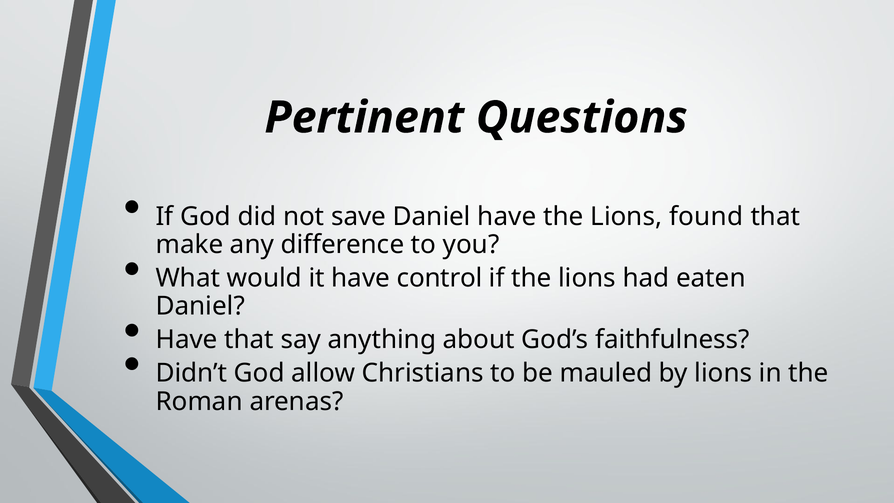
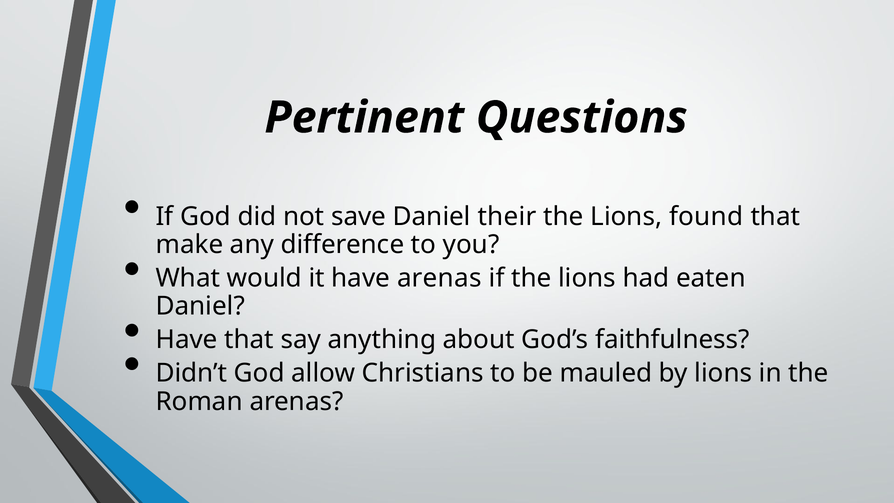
Daniel have: have -> their
have control: control -> arenas
